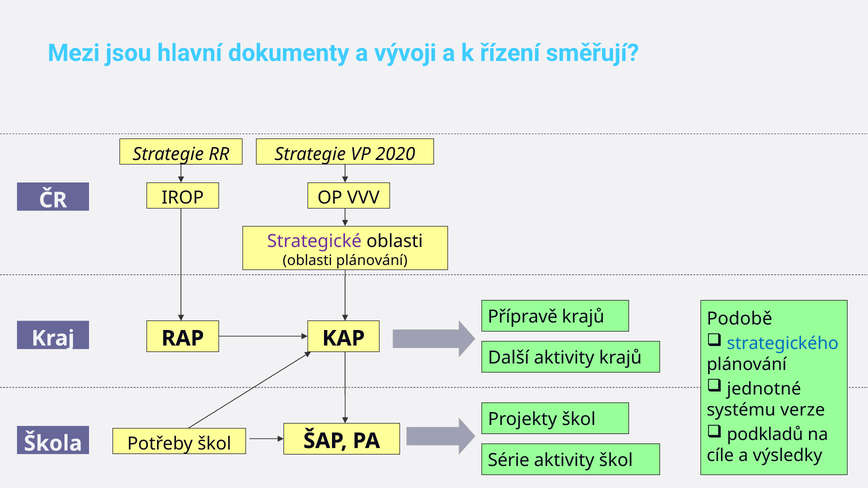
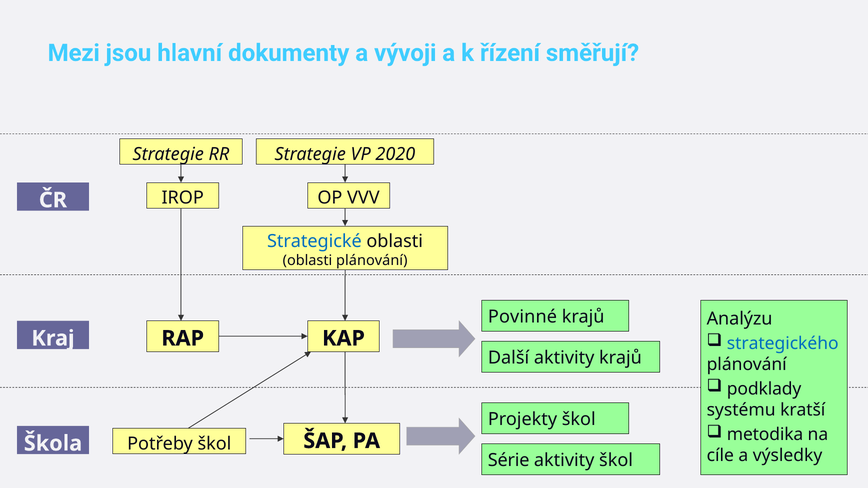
Strategické colour: purple -> blue
Přípravě: Přípravě -> Povinné
Podobě: Podobě -> Analýzu
jednotné: jednotné -> podklady
verze: verze -> kratší
podkladů: podkladů -> metodika
